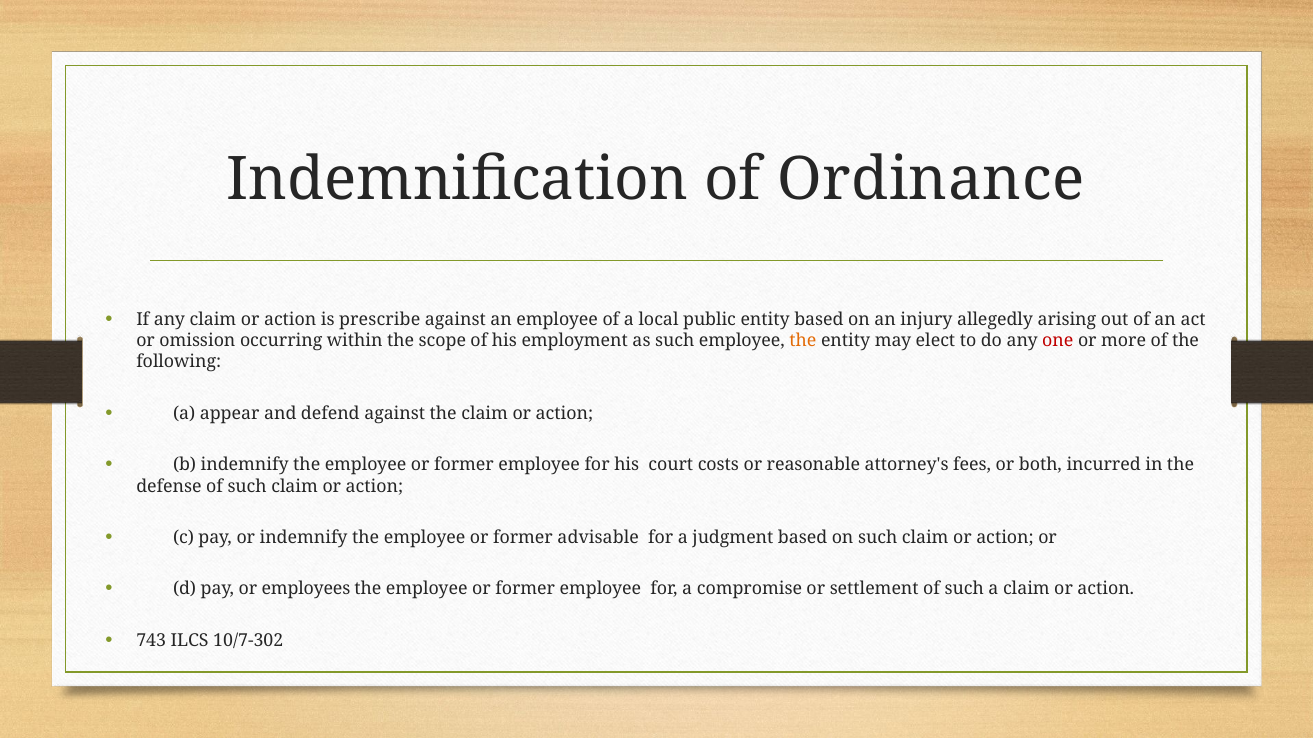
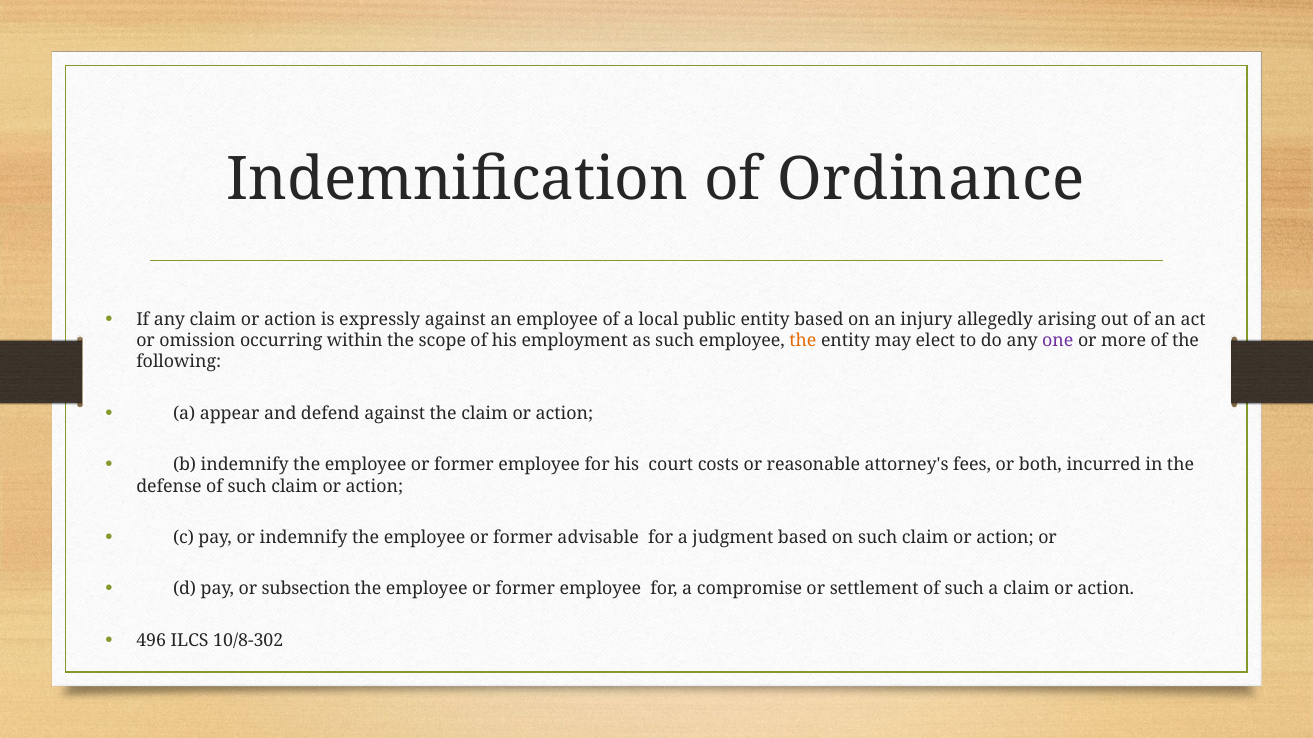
prescribe: prescribe -> expressly
one colour: red -> purple
employees: employees -> subsection
743: 743 -> 496
10/7-302: 10/7-302 -> 10/8-302
